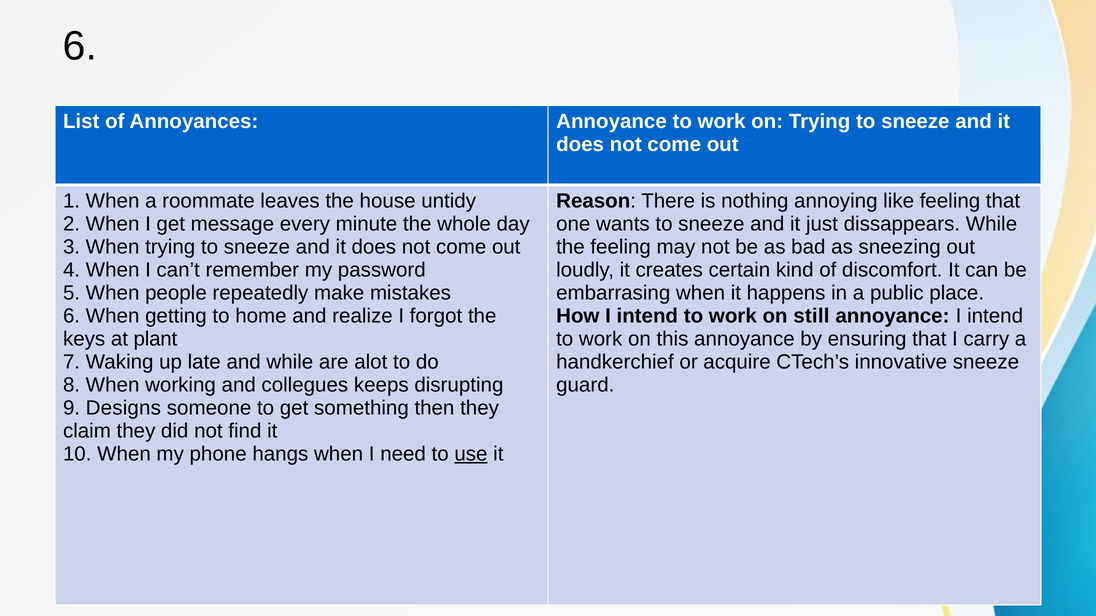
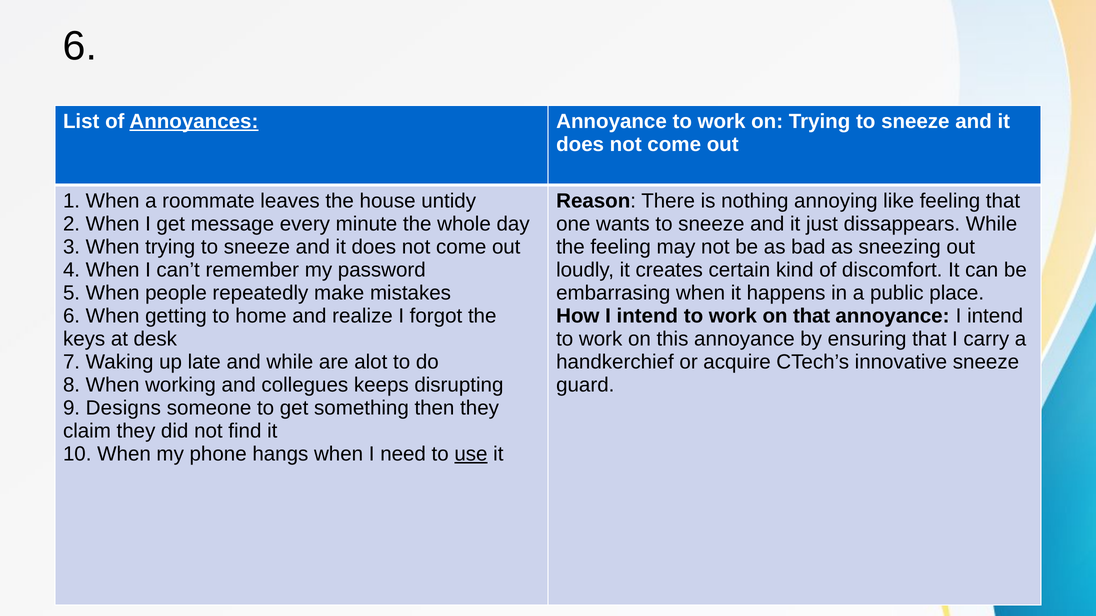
Annoyances underline: none -> present
on still: still -> that
plant: plant -> desk
